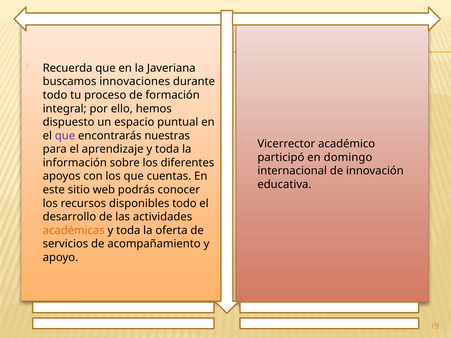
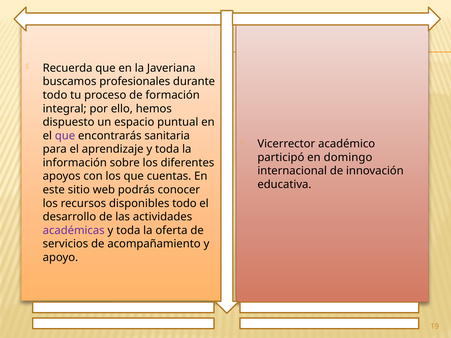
innovaciones: innovaciones -> profesionales
nuestras: nuestras -> sanitaria
académicas colour: orange -> purple
